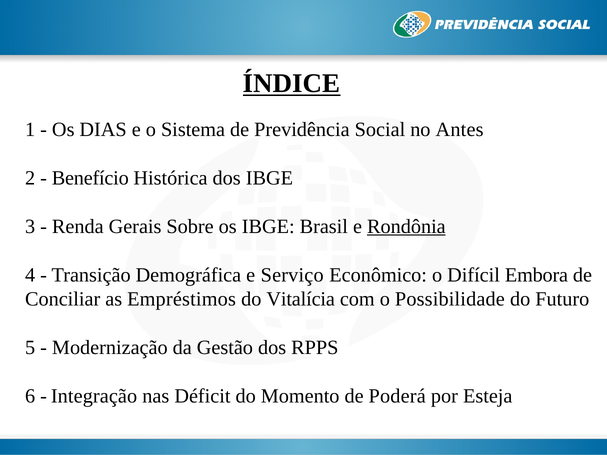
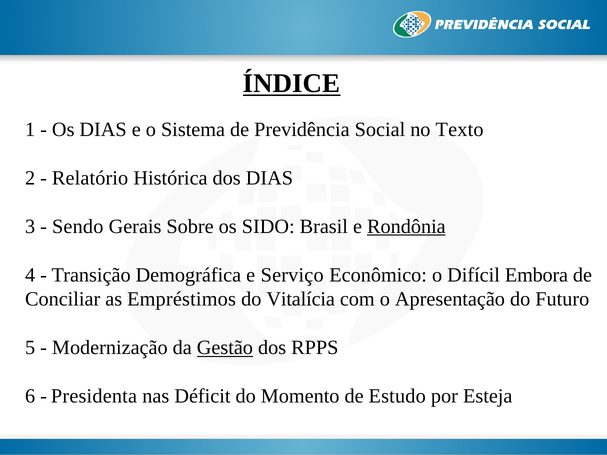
Antes: Antes -> Texto
Benefício: Benefício -> Relatório
dos IBGE: IBGE -> DIAS
Renda: Renda -> Sendo
os IBGE: IBGE -> SIDO
Possibilidade: Possibilidade -> Apresentação
Gestão underline: none -> present
Integração: Integração -> Presidenta
Poderá: Poderá -> Estudo
